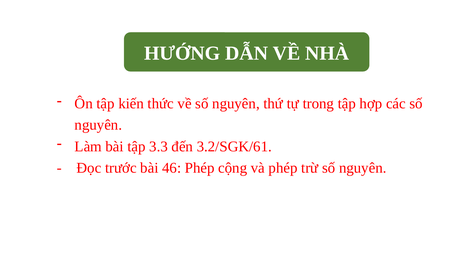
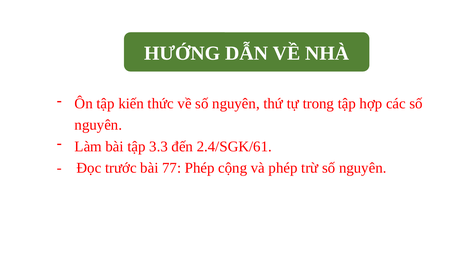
3.2/SGK/61: 3.2/SGK/61 -> 2.4/SGK/61
46: 46 -> 77
